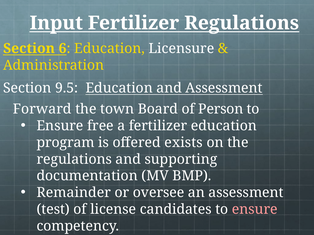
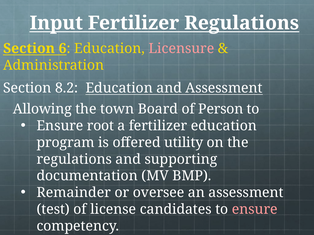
Licensure colour: white -> pink
9.5: 9.5 -> 8.2
Forward: Forward -> Allowing
free: free -> root
exists: exists -> utility
